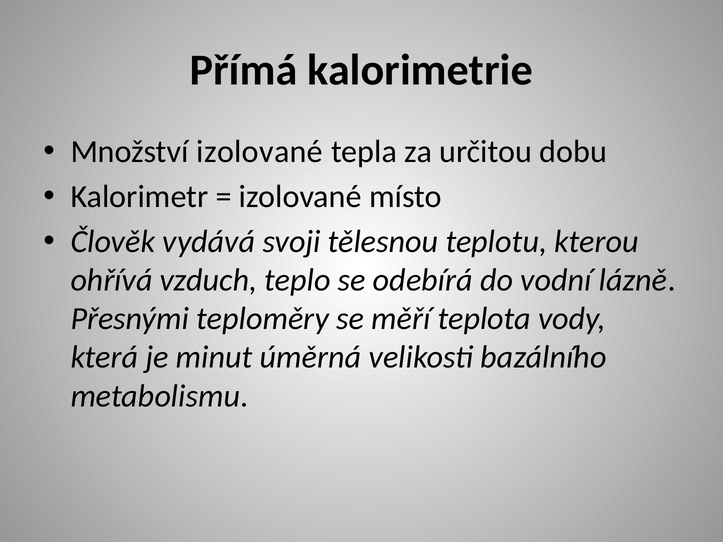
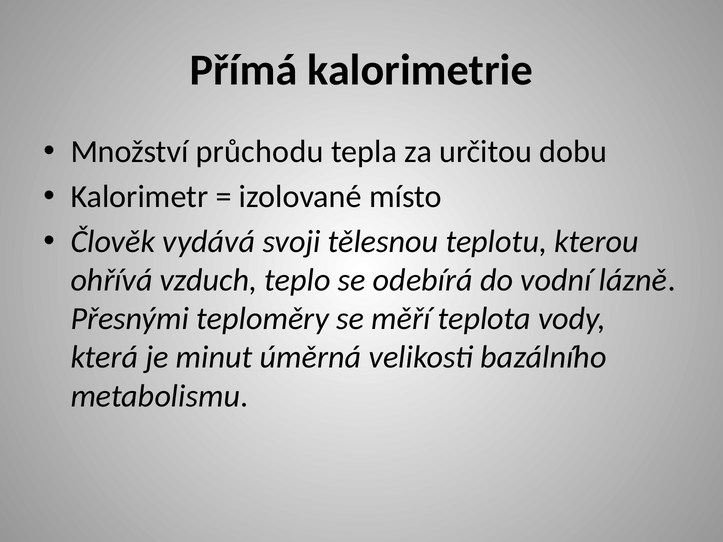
Množství izolované: izolované -> průchodu
